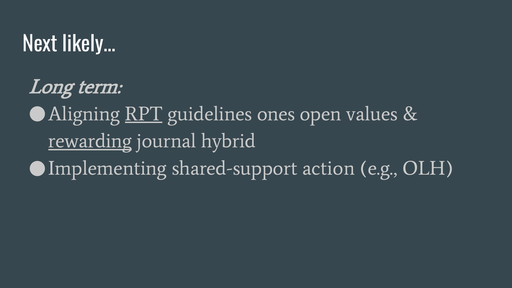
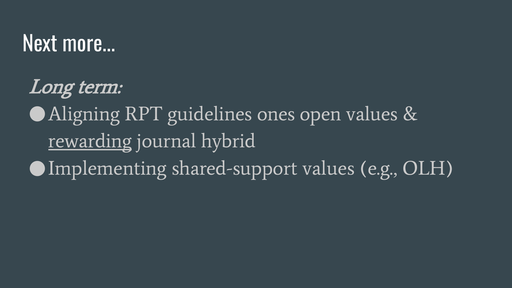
likely: likely -> more
RPT underline: present -> none
shared-support action: action -> values
